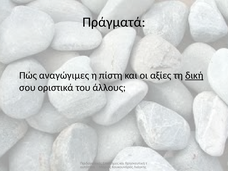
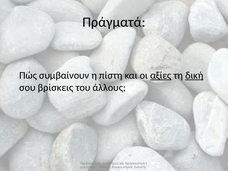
αναγώγιμες: αναγώγιμες -> συμβαίνουν
αξίες underline: none -> present
οριστικά: οριστικά -> βρίσκεις
